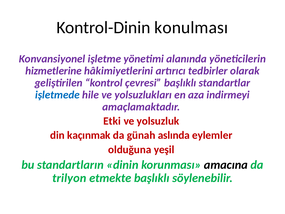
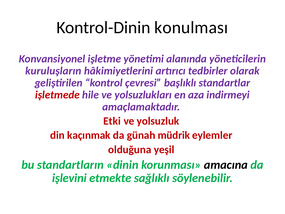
hizmetlerine: hizmetlerine -> kuruluşların
işletmede colour: blue -> red
aslında: aslında -> müdrik
trilyon: trilyon -> işlevini
etmekte başlıklı: başlıklı -> sağlıklı
